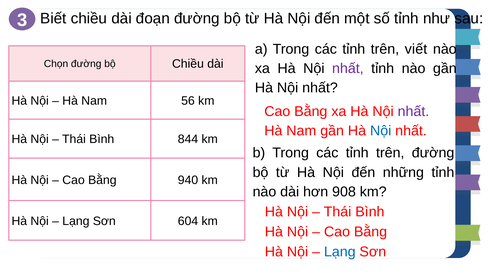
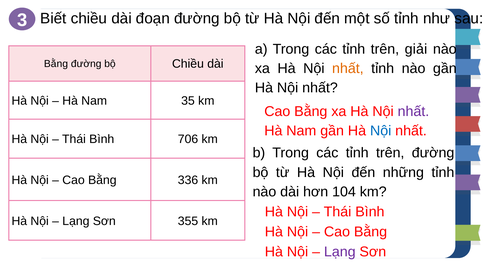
viết: viết -> giải
Chọn at (56, 64): Chọn -> Bằng
nhất at (348, 69) colour: purple -> orange
56: 56 -> 35
844: 844 -> 706
940: 940 -> 336
908: 908 -> 104
604: 604 -> 355
Lạng at (340, 252) colour: blue -> purple
